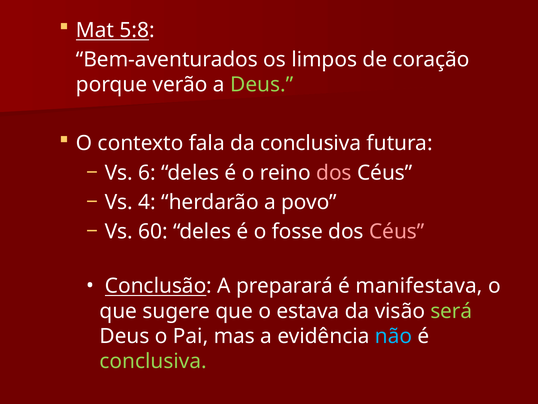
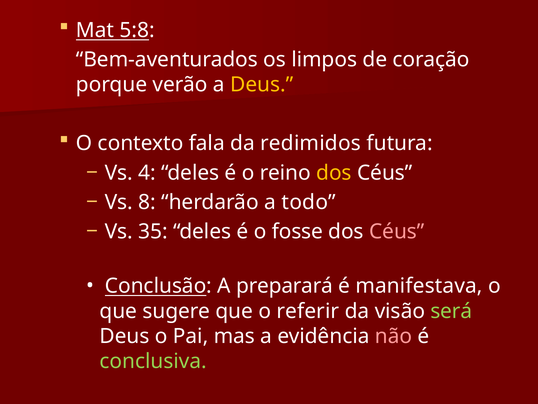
Deus at (262, 85) colour: light green -> yellow
da conclusiva: conclusiva -> redimidos
6: 6 -> 4
dos at (334, 173) colour: pink -> yellow
4: 4 -> 8
povo: povo -> todo
60: 60 -> 35
estava: estava -> referir
não colour: light blue -> pink
